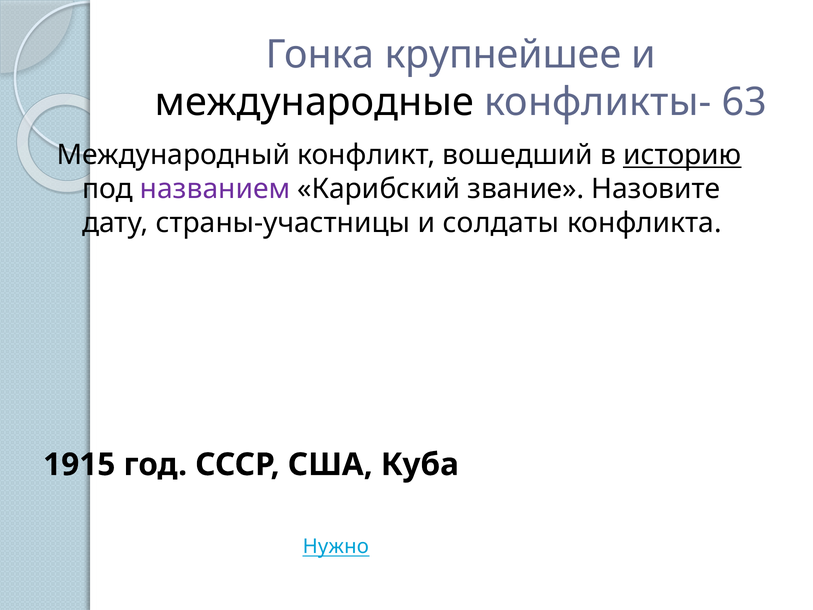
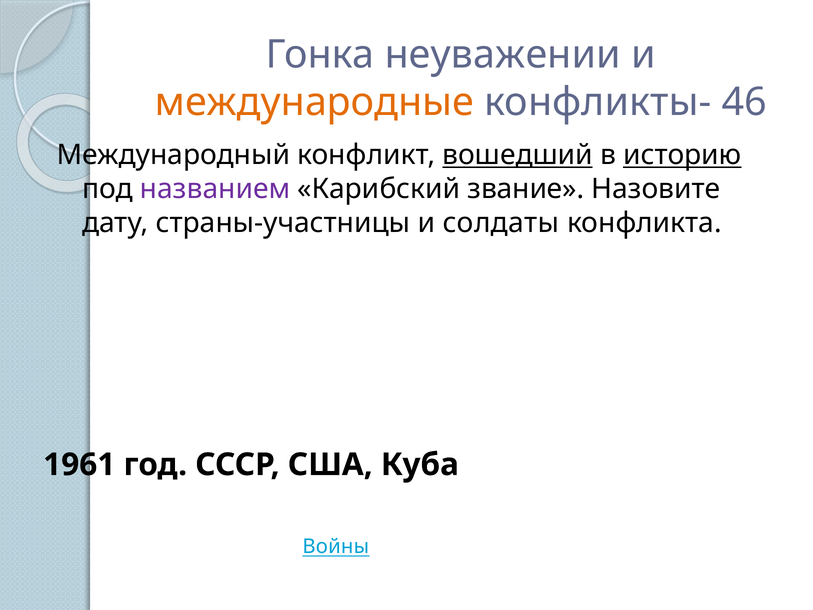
крупнейшее: крупнейшее -> неуважении
международные colour: black -> orange
63: 63 -> 46
вошедший underline: none -> present
1915: 1915 -> 1961
Нужно: Нужно -> Войны
